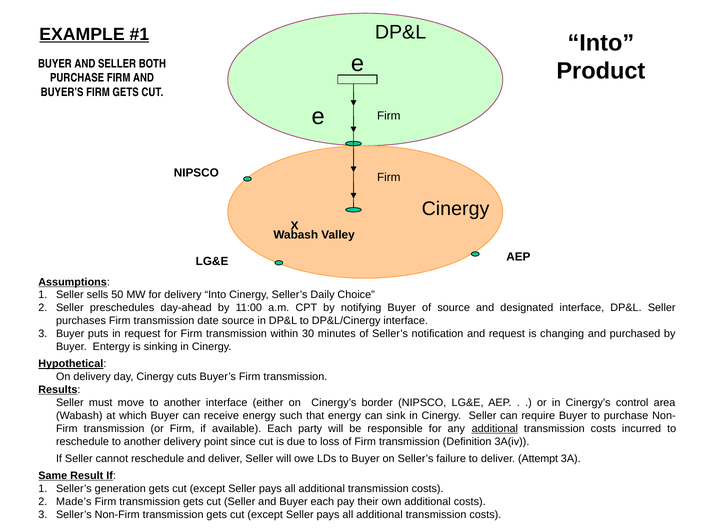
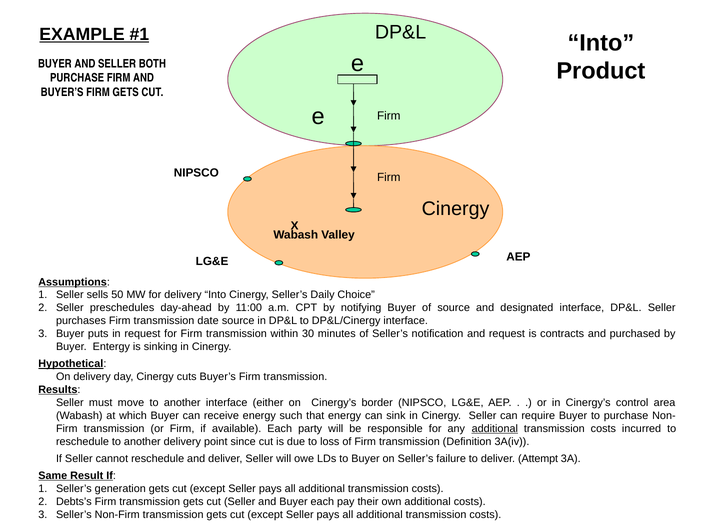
changing: changing -> contracts
Made’s: Made’s -> Debts’s
